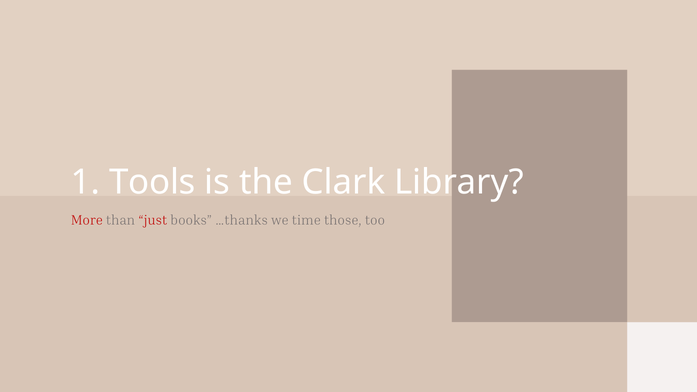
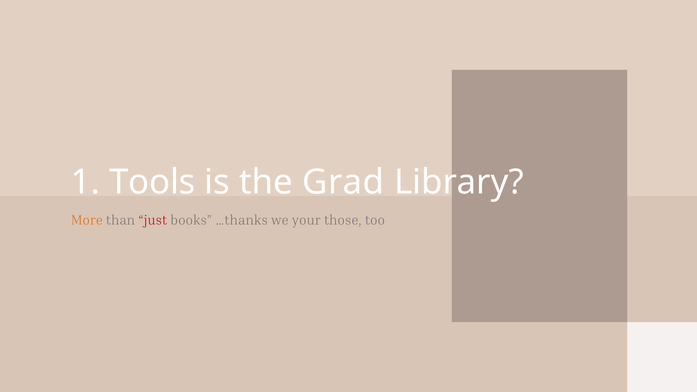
Clark: Clark -> Grad
More colour: red -> orange
time: time -> your
